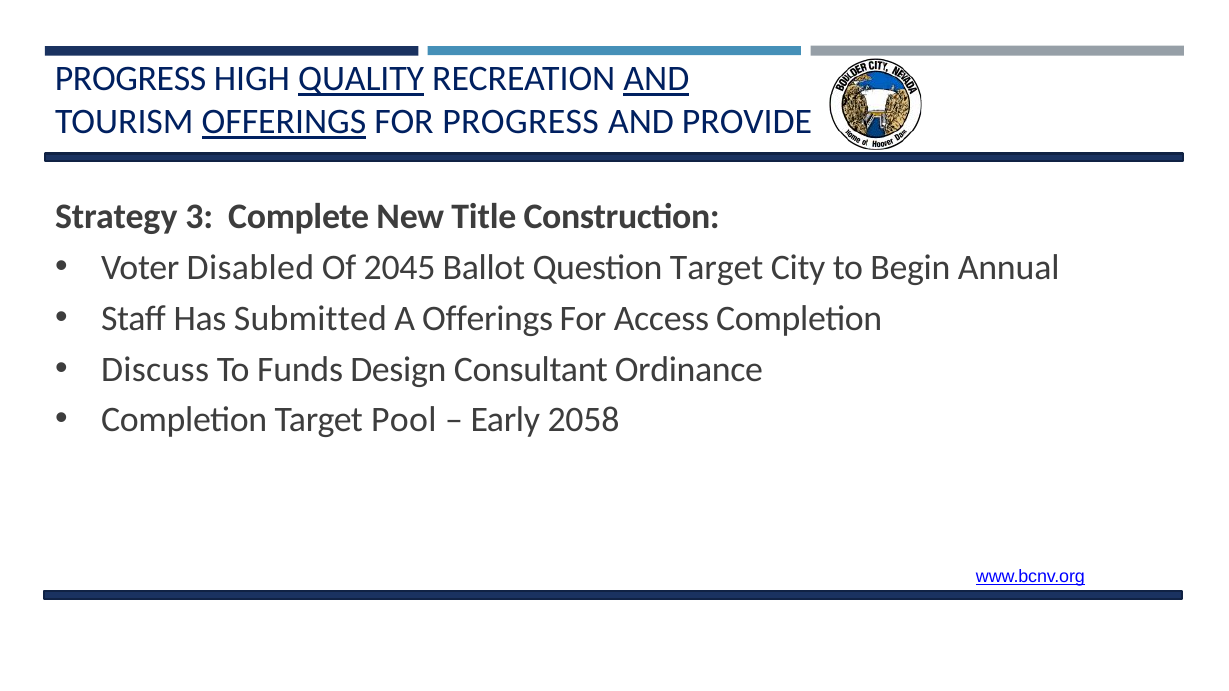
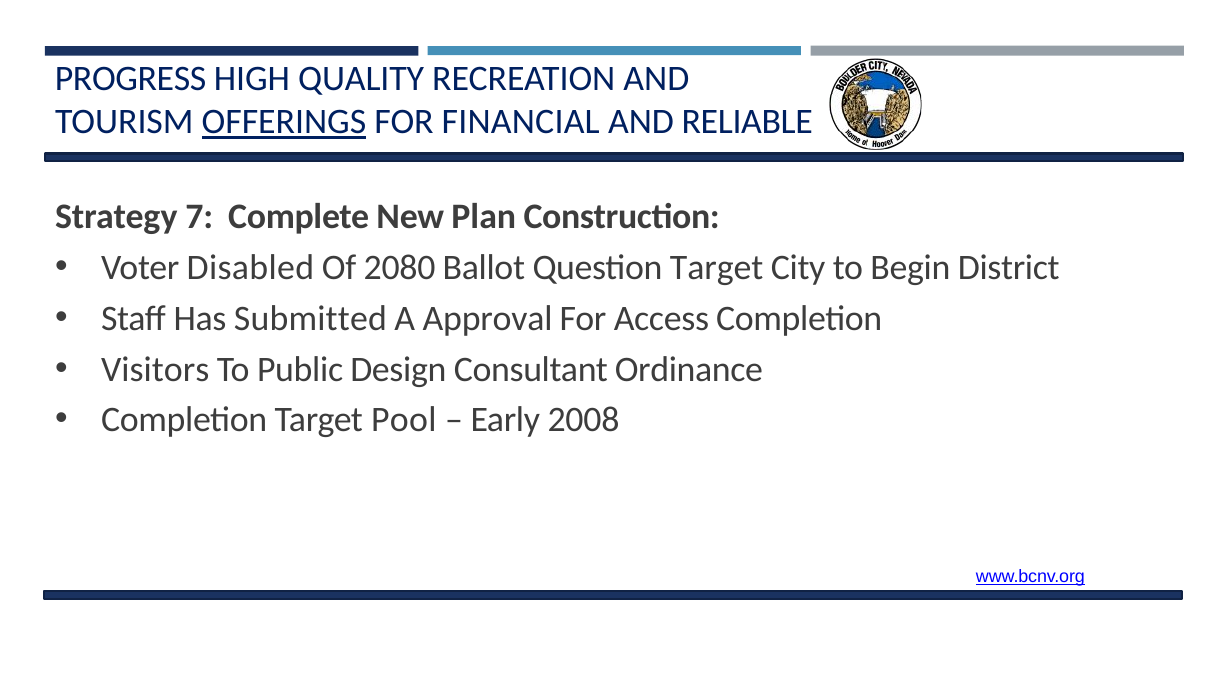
QUALITY underline: present -> none
AND at (656, 79) underline: present -> none
FOR PROGRESS: PROGRESS -> FINANCIAL
PROVIDE: PROVIDE -> RELIABLE
3: 3 -> 7
Title: Title -> Plan
2045: 2045 -> 2080
Annual: Annual -> District
A Offerings: Offerings -> Approval
Discuss: Discuss -> Visitors
Funds: Funds -> Public
2058: 2058 -> 2008
